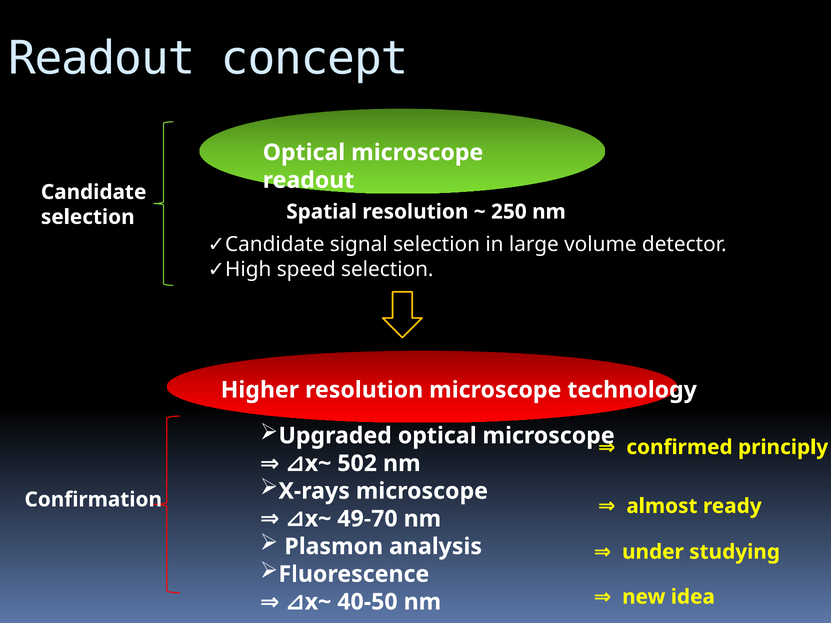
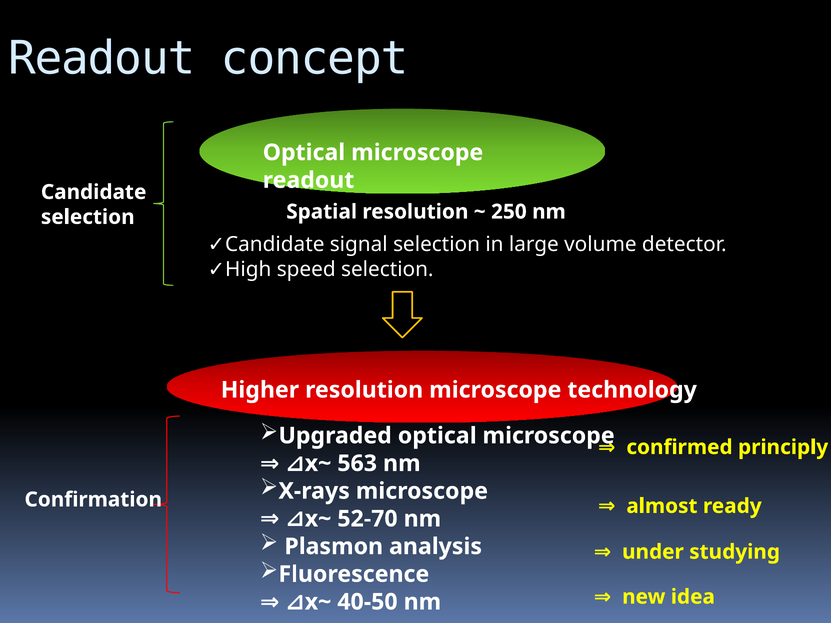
502: 502 -> 563
49-70: 49-70 -> 52-70
